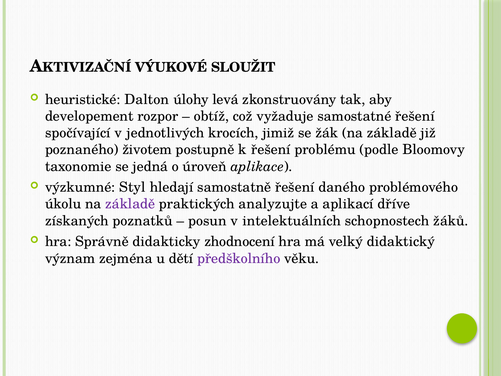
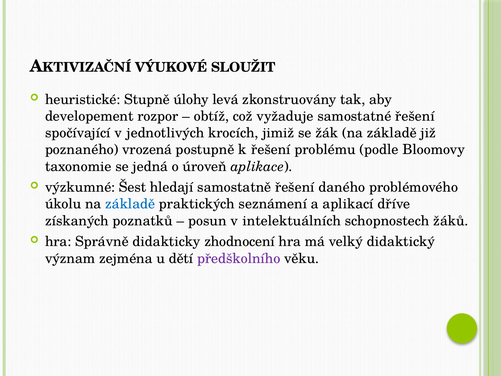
Dalton: Dalton -> Stupně
životem: životem -> vrozená
Styl: Styl -> Šest
základě at (130, 204) colour: purple -> blue
analyzujte: analyzujte -> seznámení
